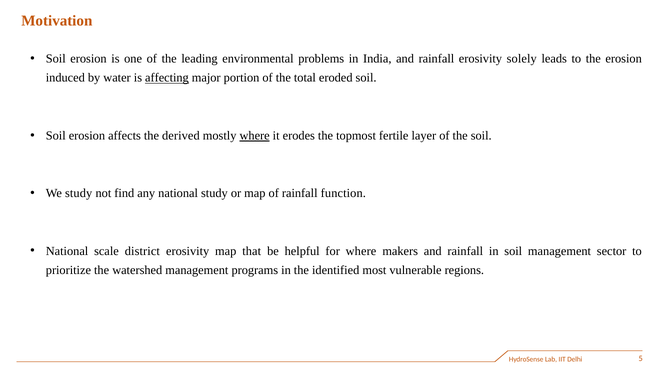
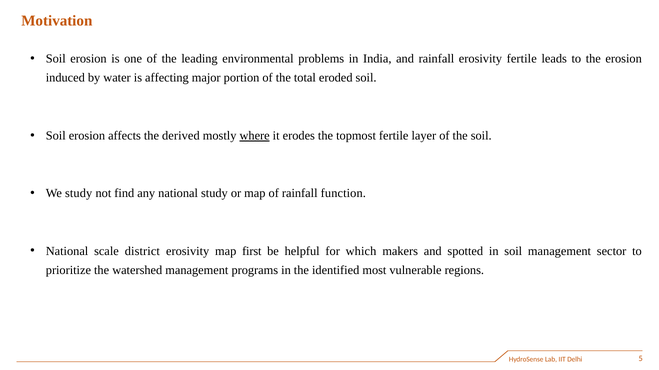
erosivity solely: solely -> fertile
affecting underline: present -> none
that: that -> first
for where: where -> which
makers and rainfall: rainfall -> spotted
